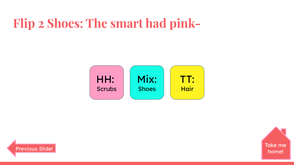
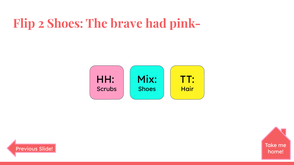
smart: smart -> brave
